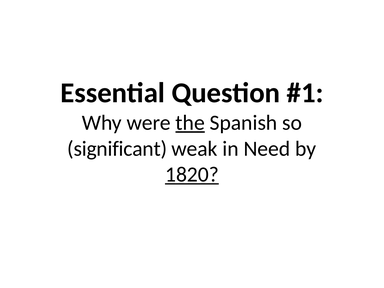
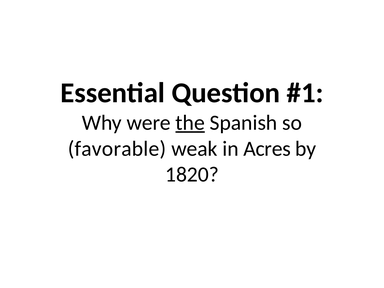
significant: significant -> favorable
Need: Need -> Acres
1820 underline: present -> none
